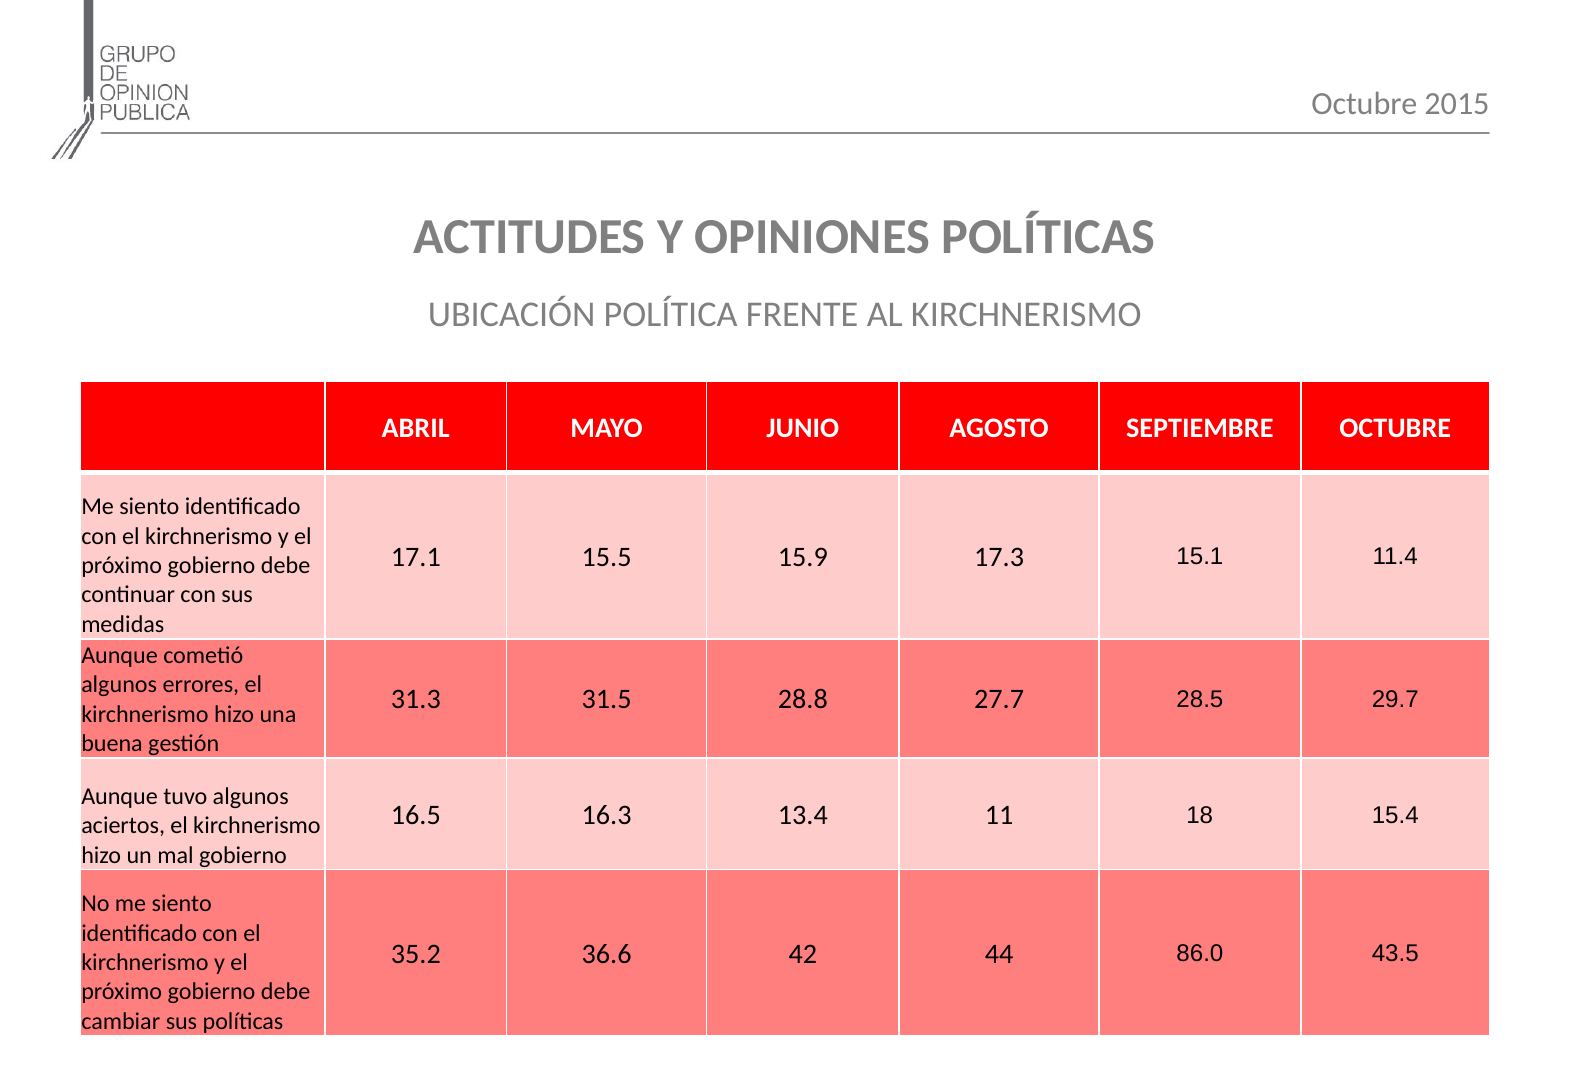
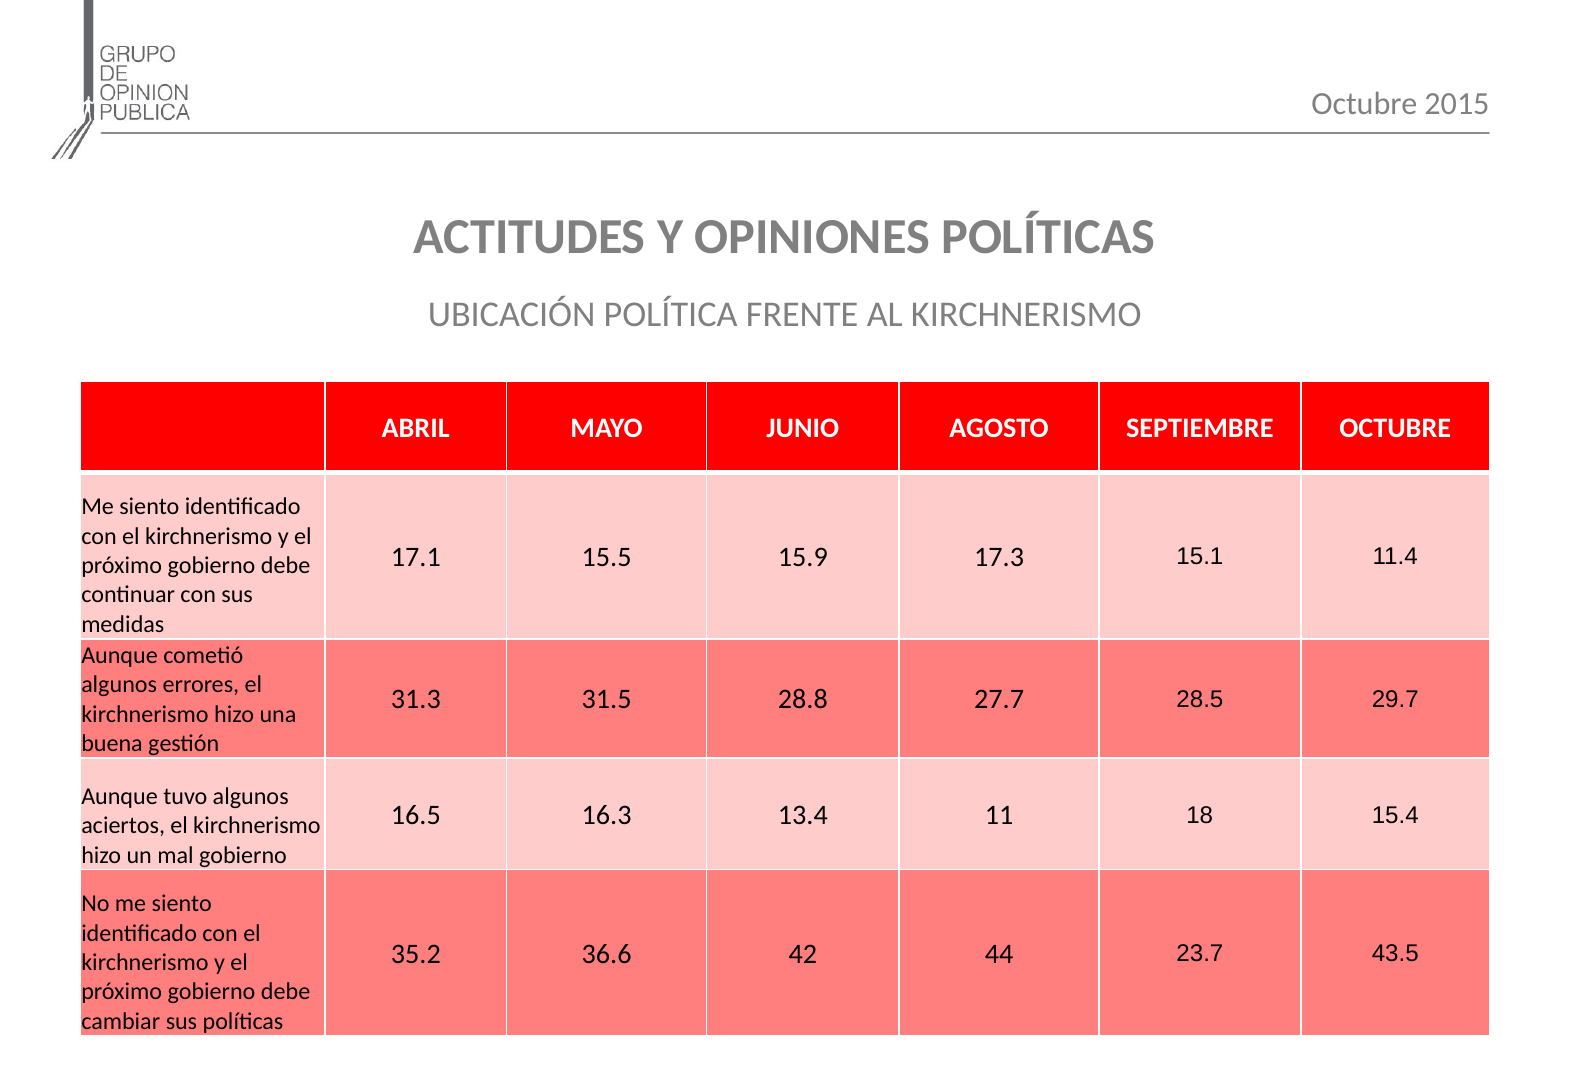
86.0: 86.0 -> 23.7
